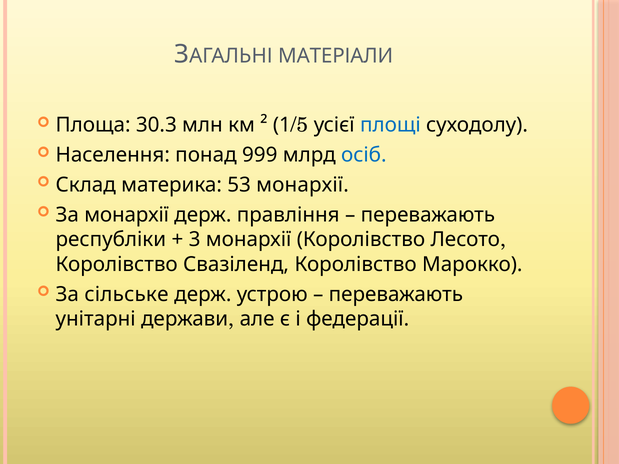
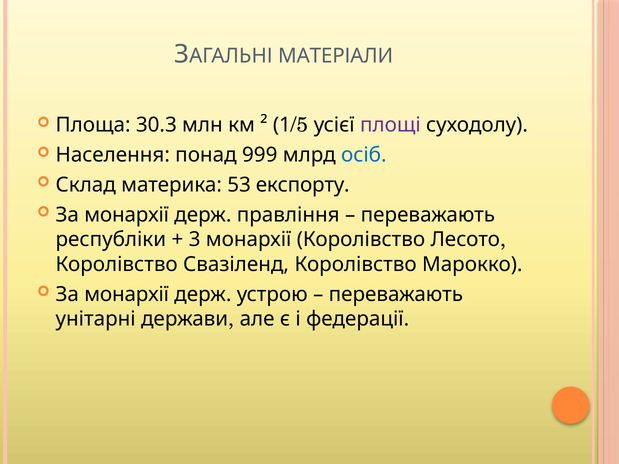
площі colour: blue -> purple
53 монархії: монархії -> експорту
сільське at (126, 294): сільське -> монархії
